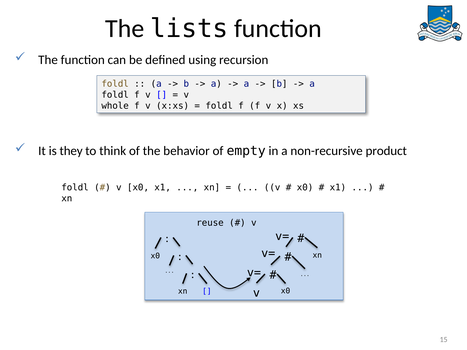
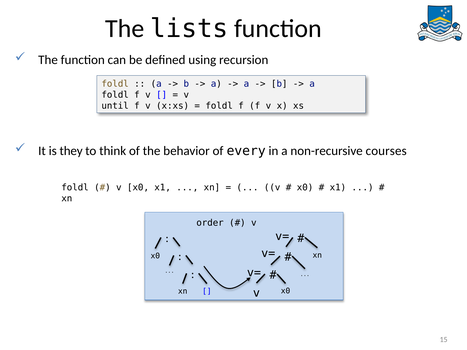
whole: whole -> until
empty: empty -> every
product: product -> courses
reuse: reuse -> order
